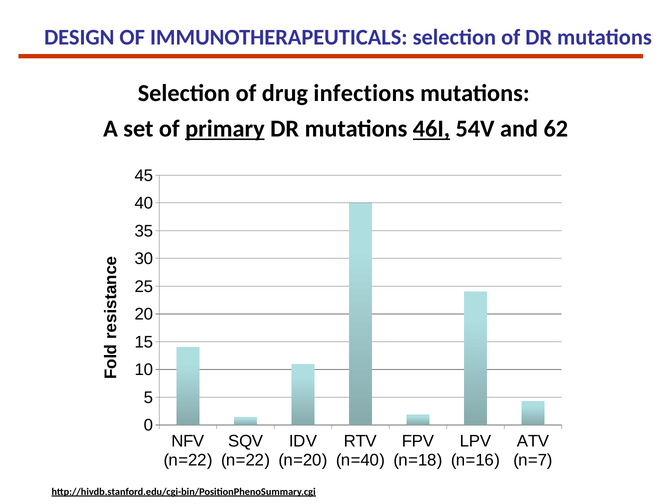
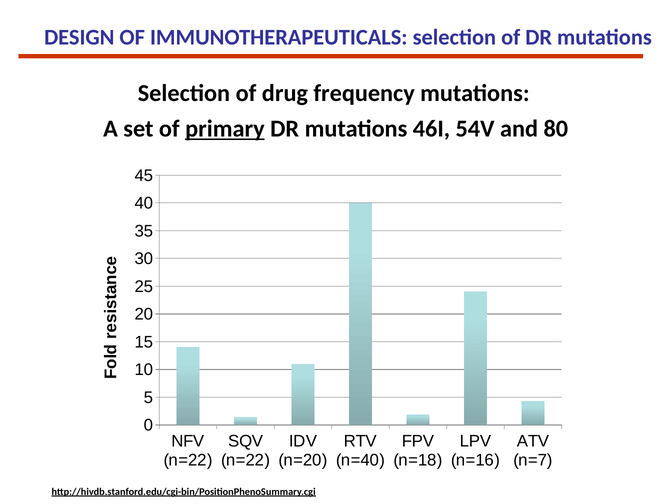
infections: infections -> frequency
46I underline: present -> none
62: 62 -> 80
